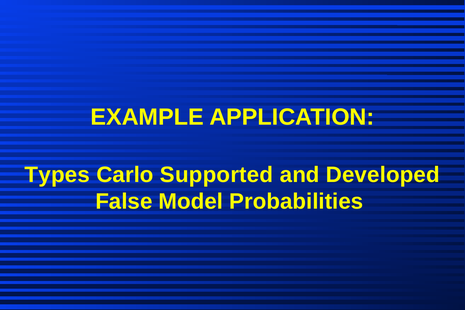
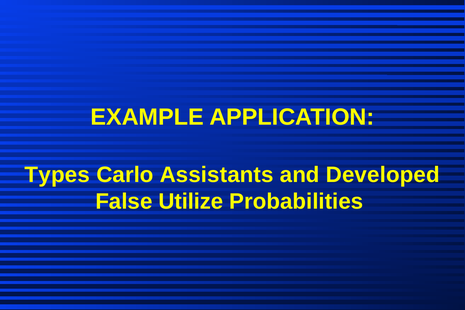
Supported: Supported -> Assistants
Model: Model -> Utilize
